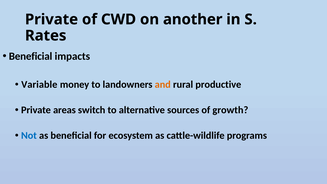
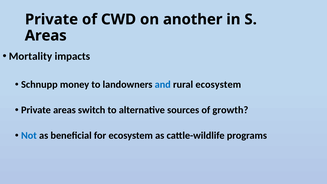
Rates at (46, 36): Rates -> Areas
Beneficial at (31, 56): Beneficial -> Mortality
Variable: Variable -> Schnupp
and colour: orange -> blue
rural productive: productive -> ecosystem
